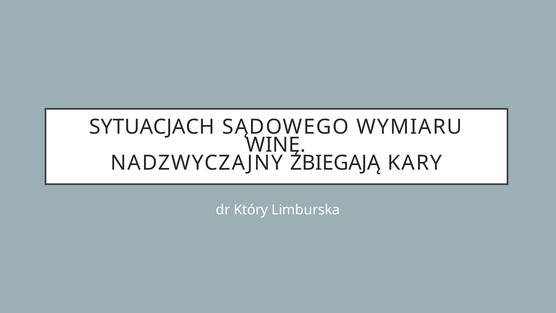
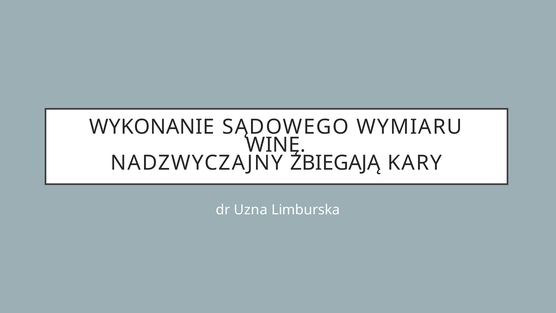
SYTUACJACH: SYTUACJACH -> WYKONANIE
Który: Który -> Uzna
